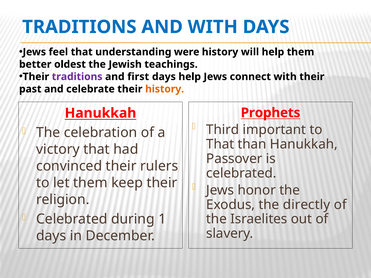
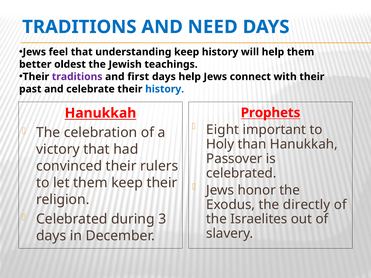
AND WITH: WITH -> NEED
understanding were: were -> keep
history at (165, 89) colour: orange -> blue
Third: Third -> Eight
That at (220, 144): That -> Holy
1: 1 -> 3
